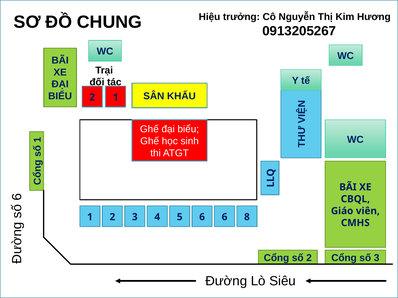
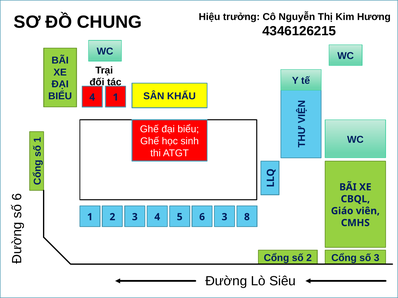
0913205267: 0913205267 -> 4346126215
BIỂU 2: 2 -> 4
6 6: 6 -> 3
